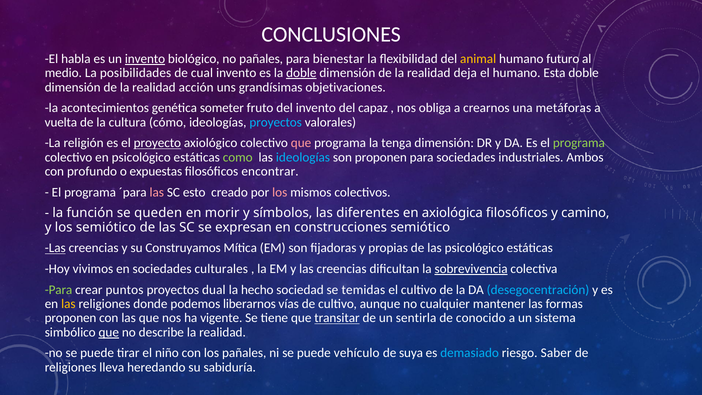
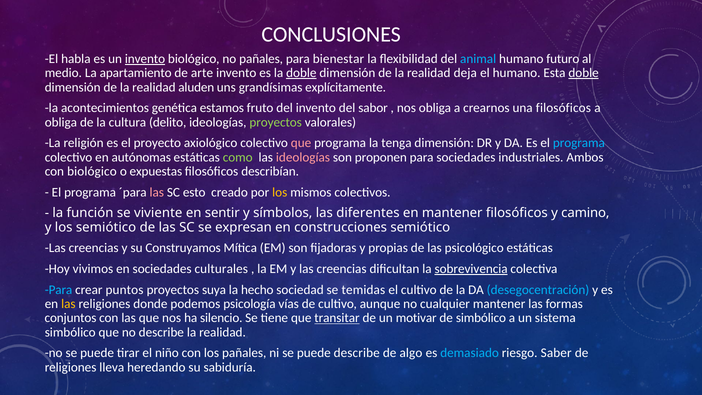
animal colour: yellow -> light blue
posibilidades: posibilidades -> apartamiento
cual: cual -> arte
doble at (584, 73) underline: none -> present
acción: acción -> aluden
objetivaciones: objetivaciones -> explícitamente
someter: someter -> estamos
capaz: capaz -> sabor
una metáforas: metáforas -> filosóficos
vuelta at (61, 122): vuelta -> obliga
cómo: cómo -> delito
proyectos at (276, 122) colour: light blue -> light green
proyecto underline: present -> none
programa at (579, 143) colour: light green -> light blue
en psicológico: psicológico -> autónomas
ideologías at (303, 157) colour: light blue -> pink
con profundo: profundo -> biológico
encontrar: encontrar -> describían
los at (280, 192) colour: pink -> yellow
queden: queden -> viviente
morir: morir -> sentir
en axiológica: axiológica -> mantener
Las at (55, 248) underline: present -> none
Para at (59, 290) colour: light green -> light blue
dual: dual -> suya
liberarnos: liberarnos -> psicología
proponen at (71, 318): proponen -> conjuntos
vigente: vigente -> silencio
sentirla: sentirla -> motivar
de conocido: conocido -> simbólico
que at (109, 332) underline: present -> none
puede vehículo: vehículo -> describe
suya: suya -> algo
